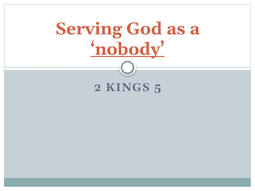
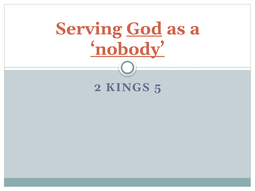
God underline: none -> present
